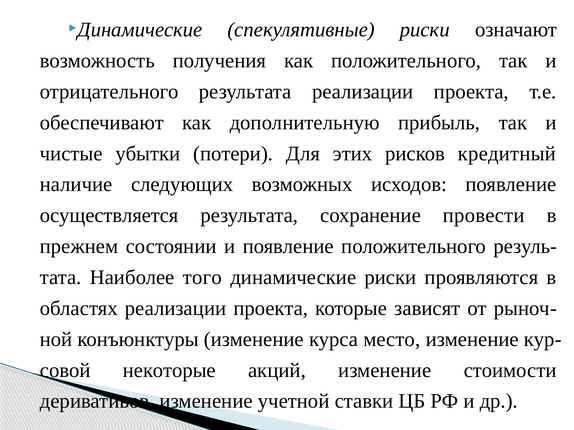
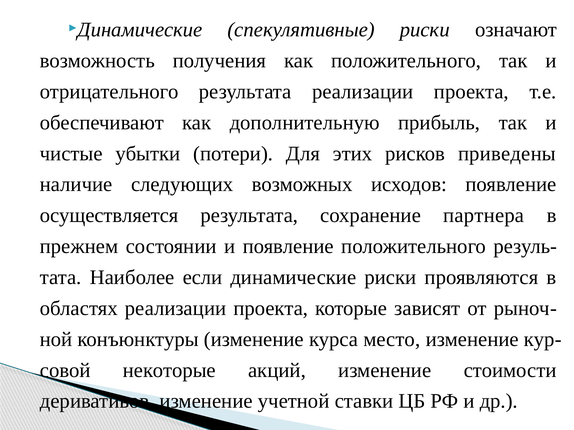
кредитный: кредитный -> приведены
провести: провести -> партнера
того: того -> если
